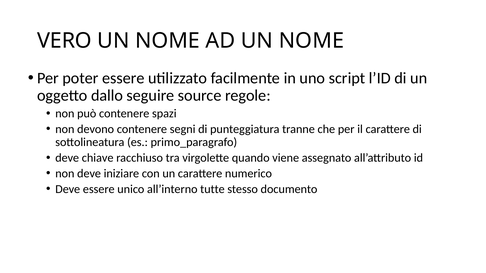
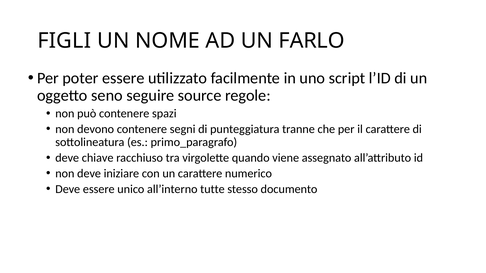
VERO: VERO -> FIGLI
AD UN NOME: NOME -> FARLO
dallo: dallo -> seno
